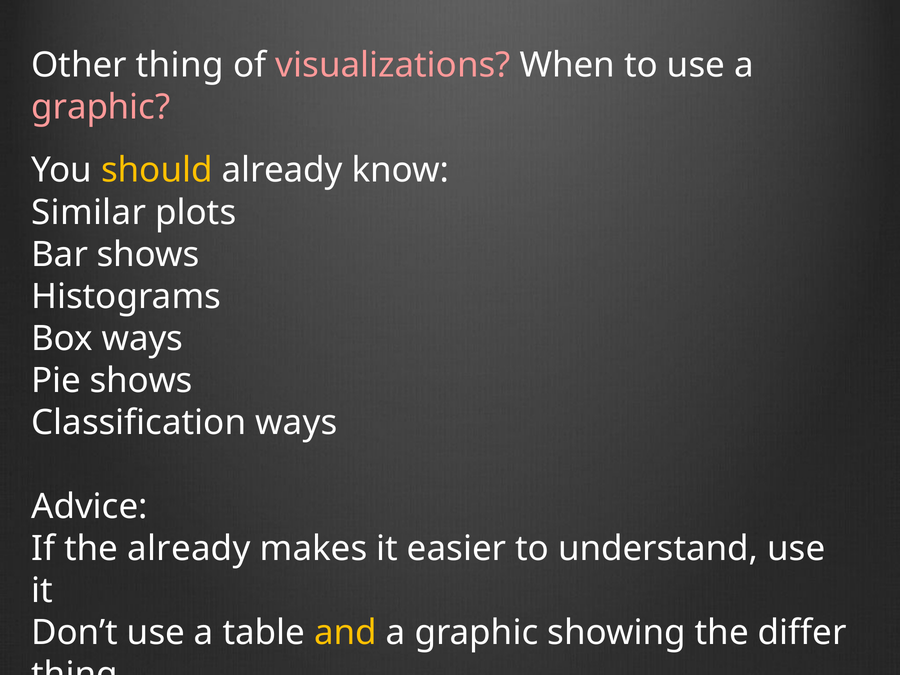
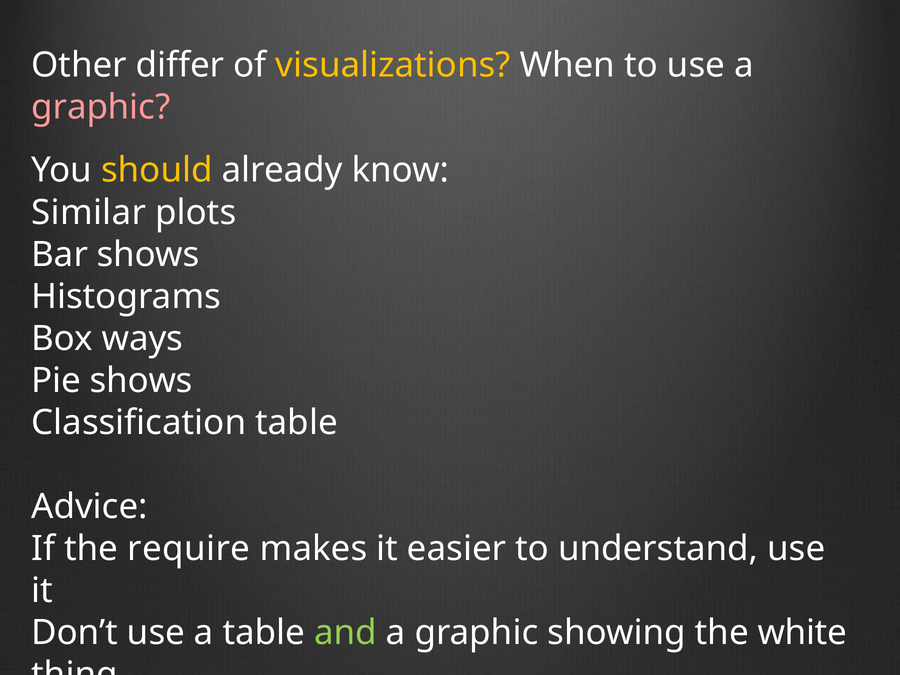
Other thing: thing -> differ
visualizations colour: pink -> yellow
Classification ways: ways -> table
the already: already -> require
and colour: yellow -> light green
differ: differ -> white
